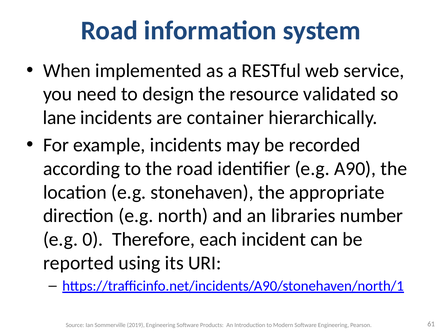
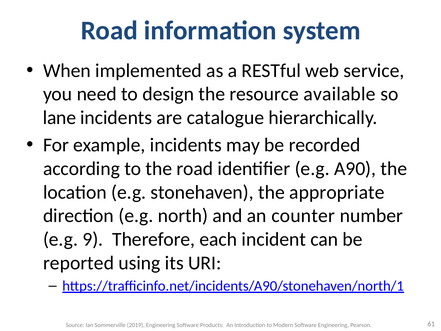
validated: validated -> available
container: container -> catalogue
libraries: libraries -> counter
0: 0 -> 9
